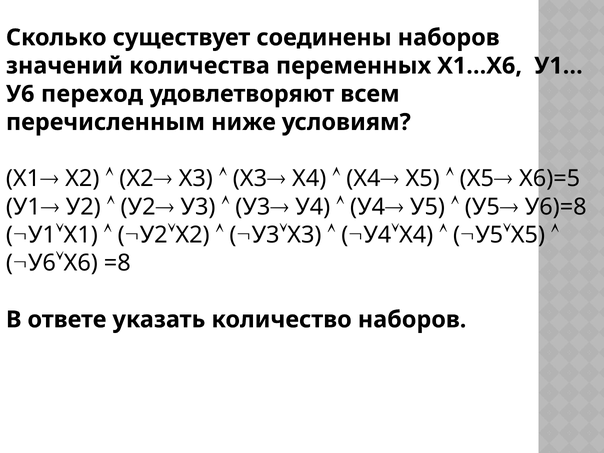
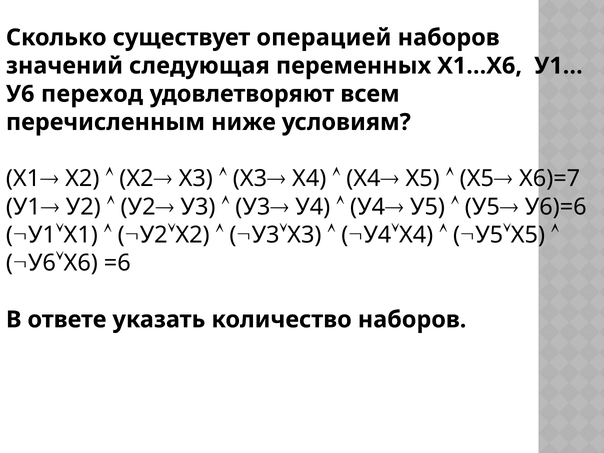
соединены: соединены -> операцией
количества: количества -> следующая
Х6)=5: Х6)=5 -> Х6)=7
У6)=8: У6)=8 -> У6)=6
=8: =8 -> =6
